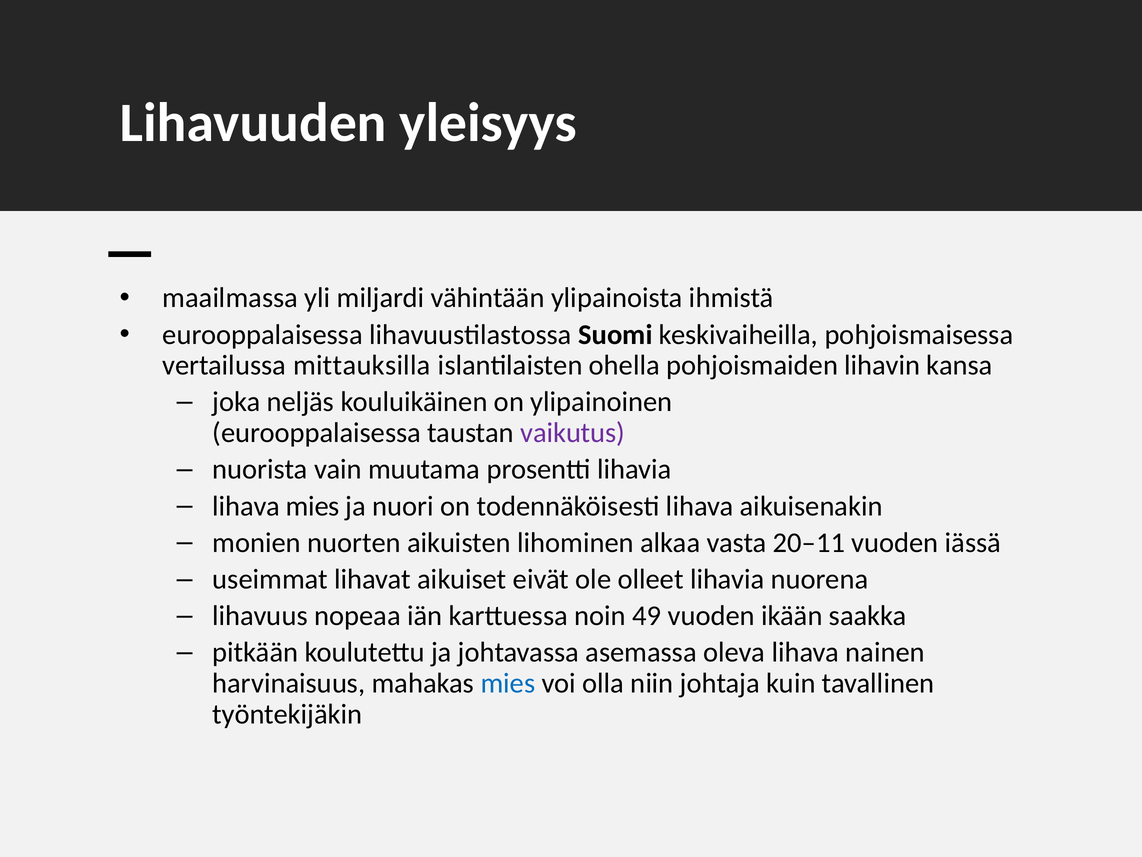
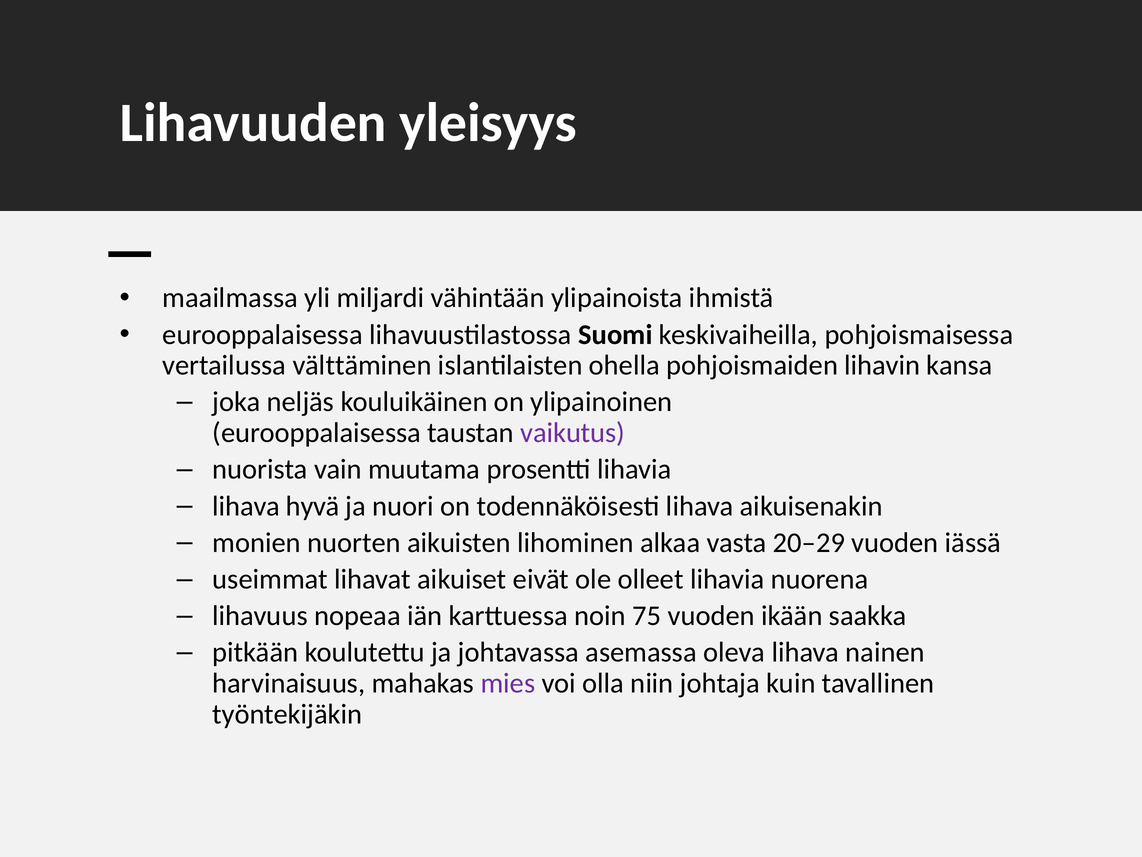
mittauksilla: mittauksilla -> välttäminen
lihava mies: mies -> hyvä
20–11: 20–11 -> 20–29
49: 49 -> 75
mies at (508, 683) colour: blue -> purple
